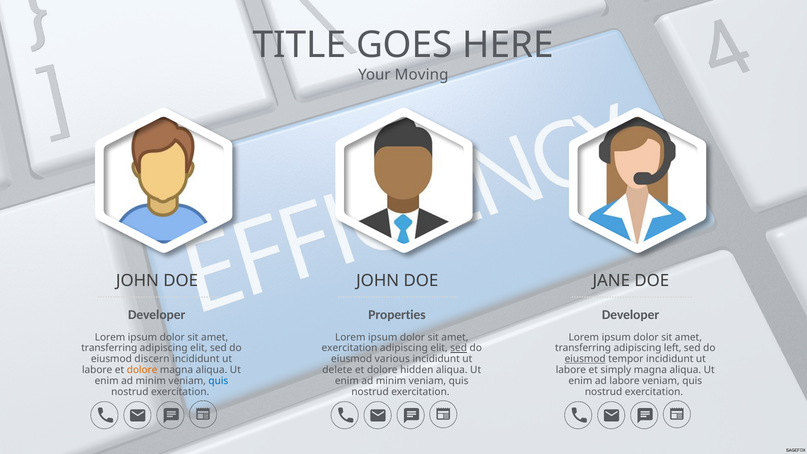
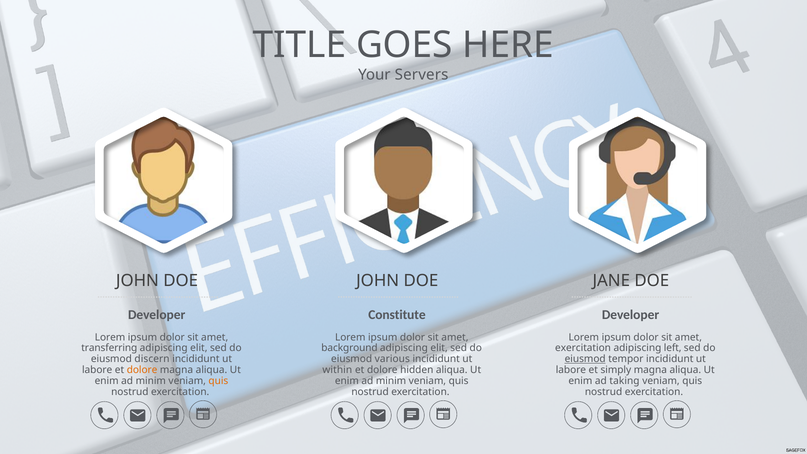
Moving: Moving -> Servers
Properties: Properties -> Constitute
exercitation at (349, 348): exercitation -> background
sed at (459, 348) underline: present -> none
transferring at (583, 348): transferring -> exercitation
delete: delete -> within
quis at (218, 381) colour: blue -> orange
ad labore: labore -> taking
